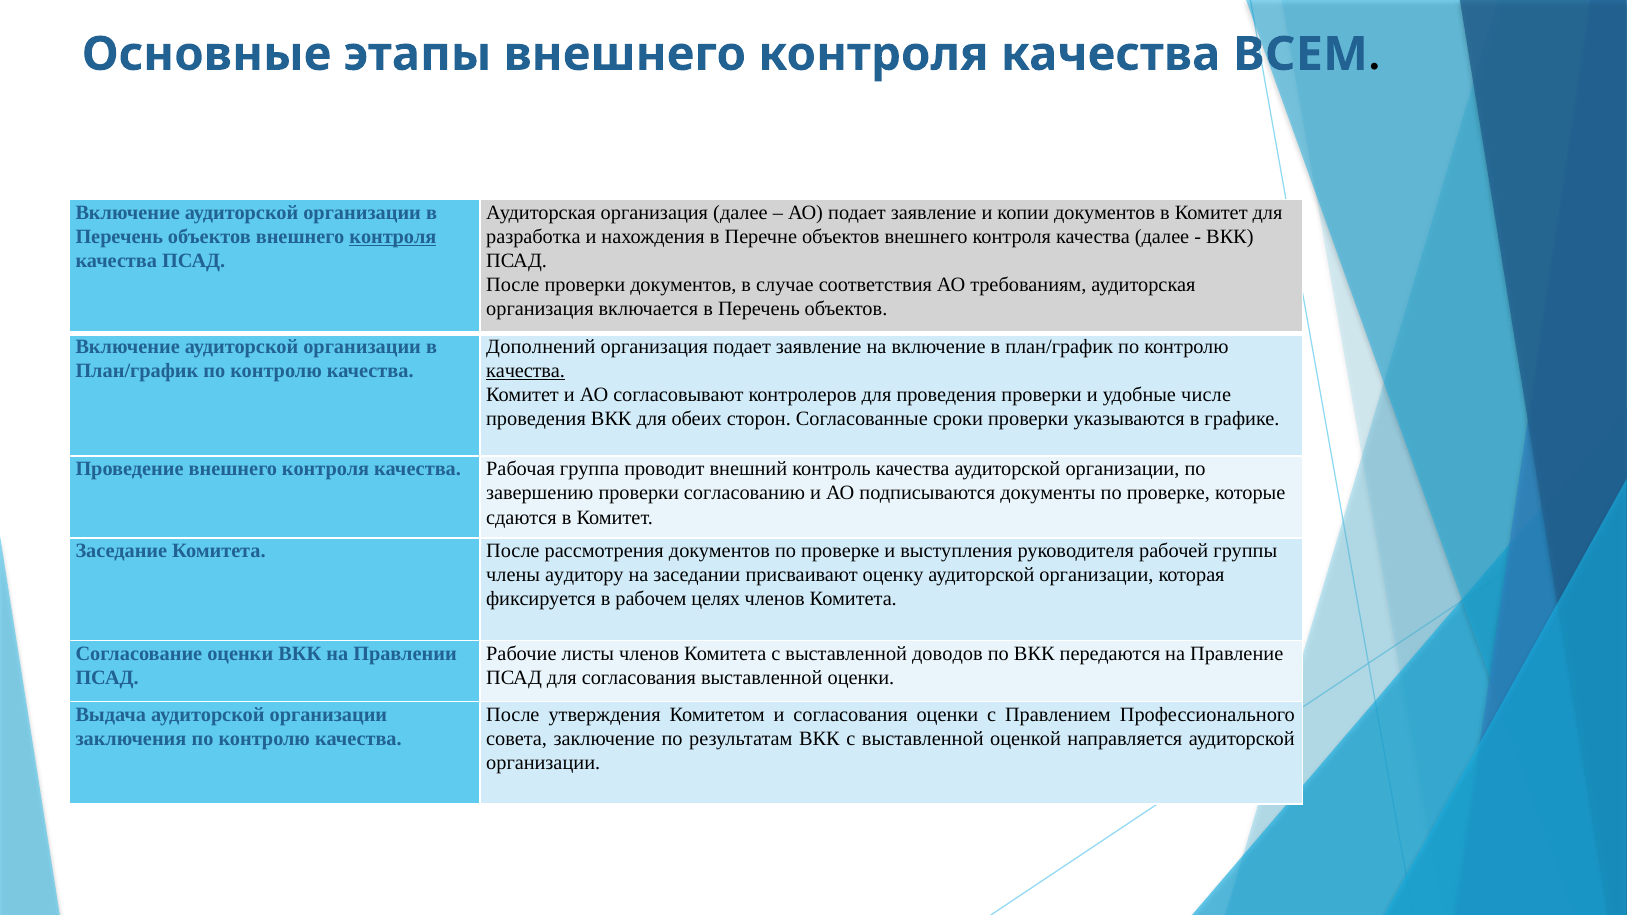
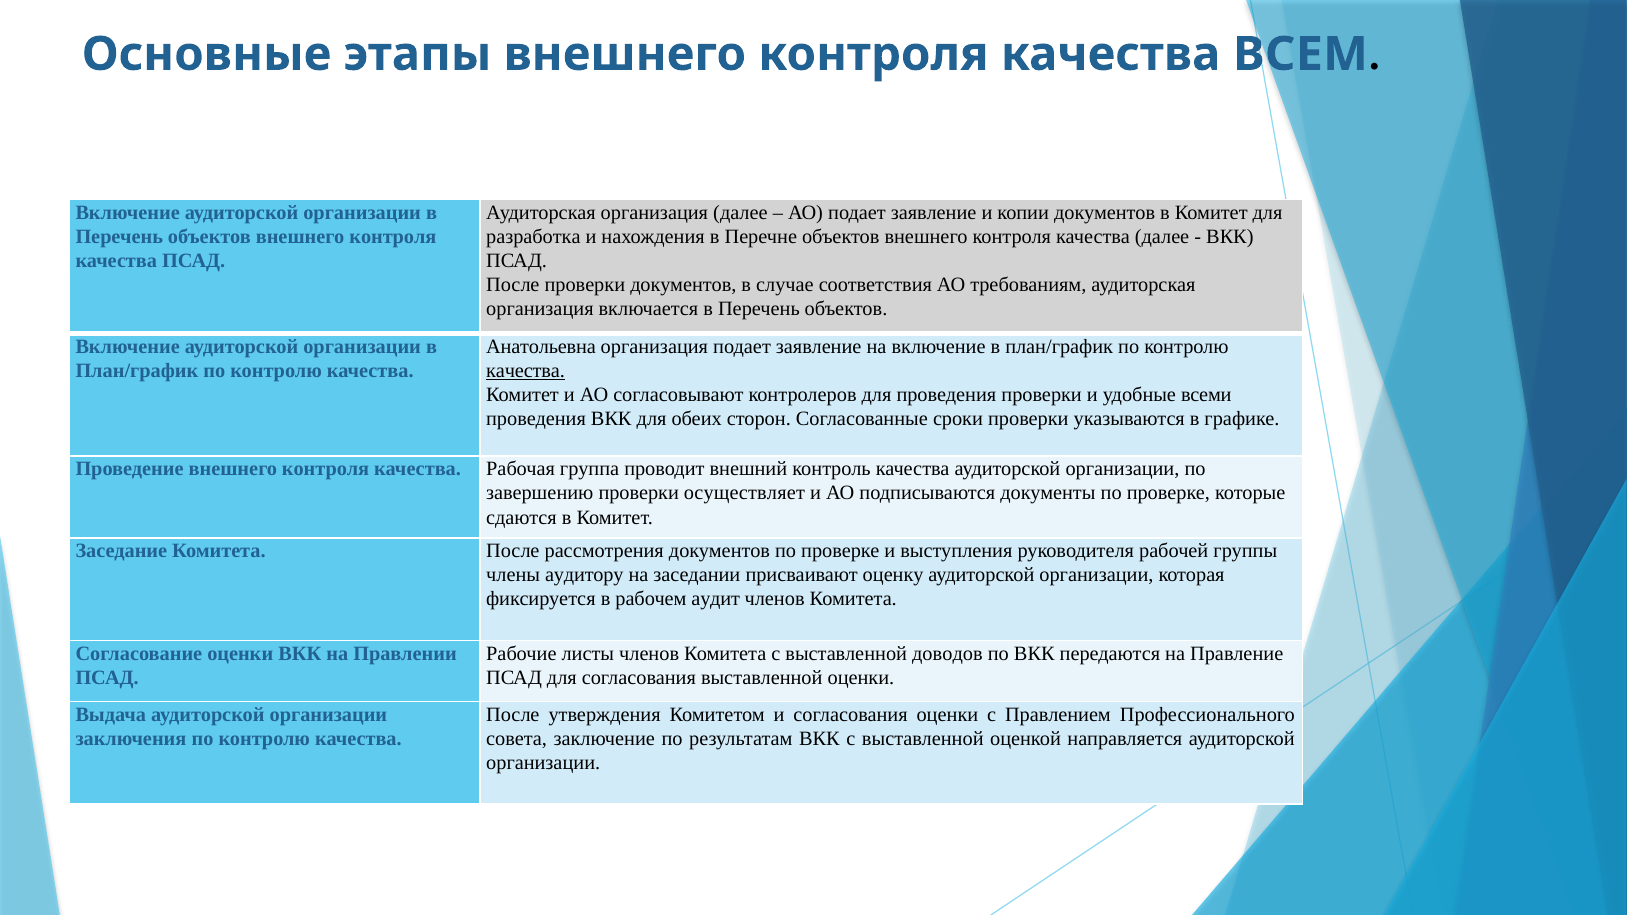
контроля at (393, 237) underline: present -> none
Дополнений: Дополнений -> Анатольевна
числе: числе -> всеми
согласованию: согласованию -> осуществляет
целях: целях -> аудит
